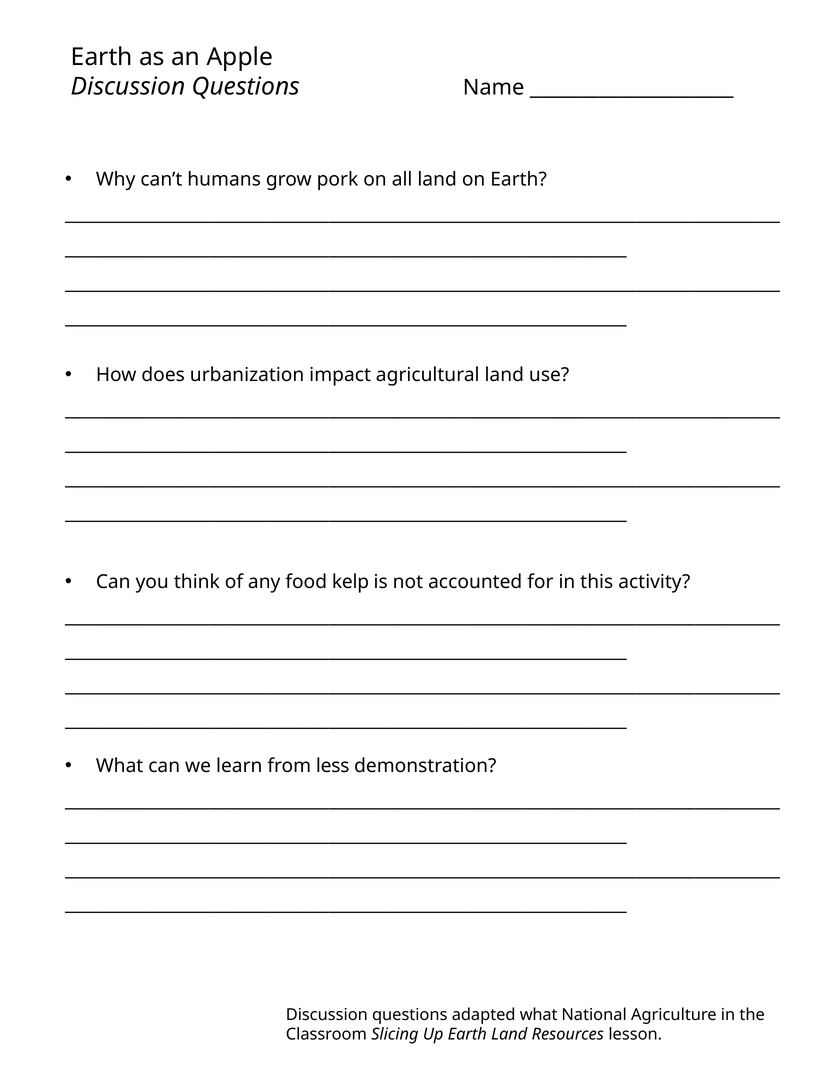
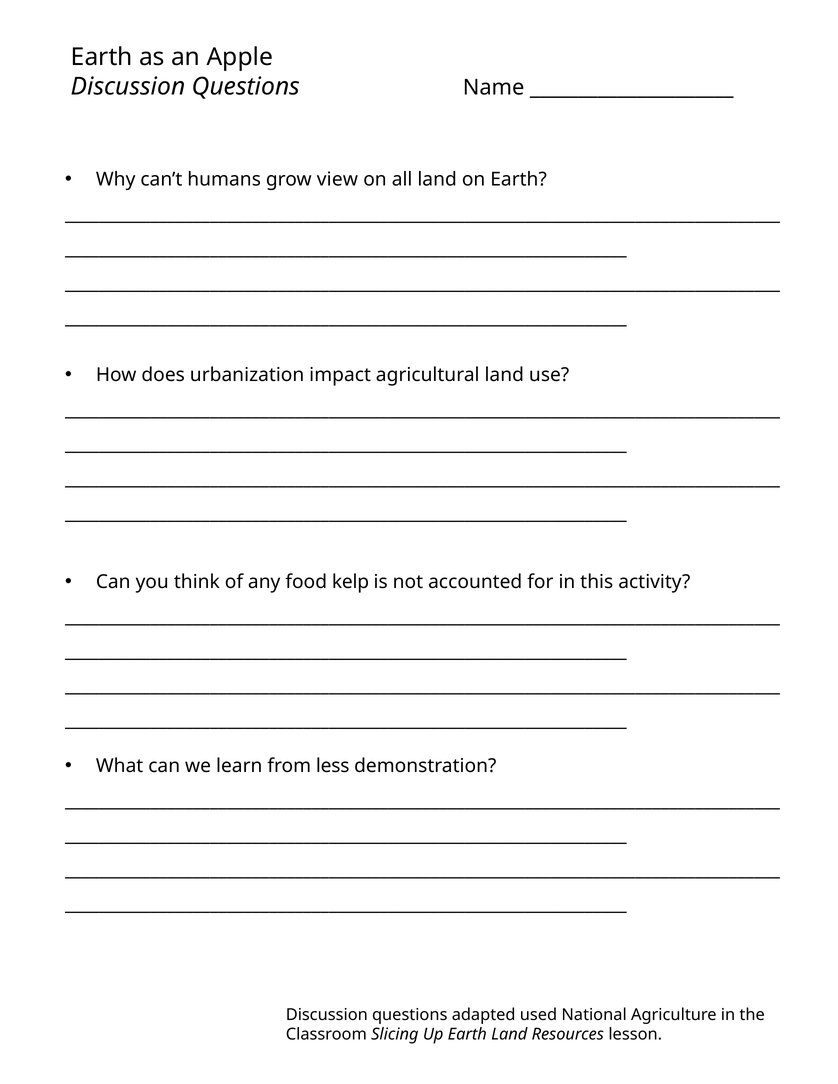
pork: pork -> view
adapted what: what -> used
